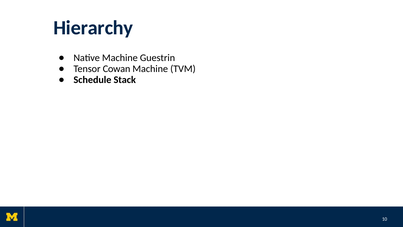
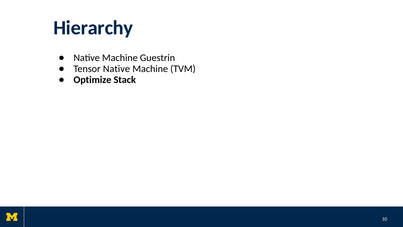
Tensor Cowan: Cowan -> Native
Schedule: Schedule -> Optimize
